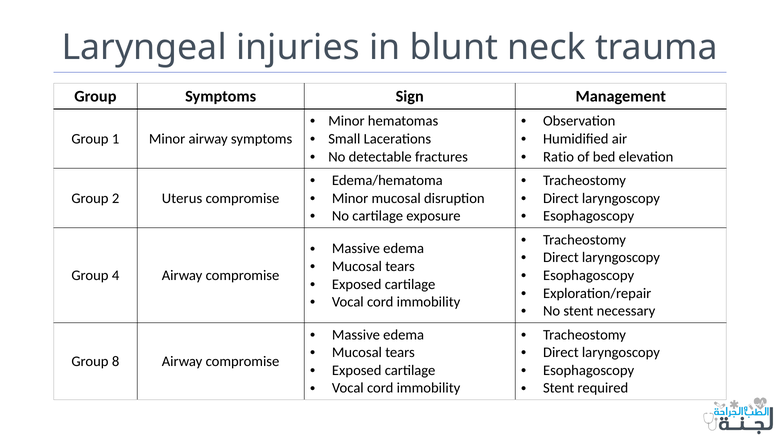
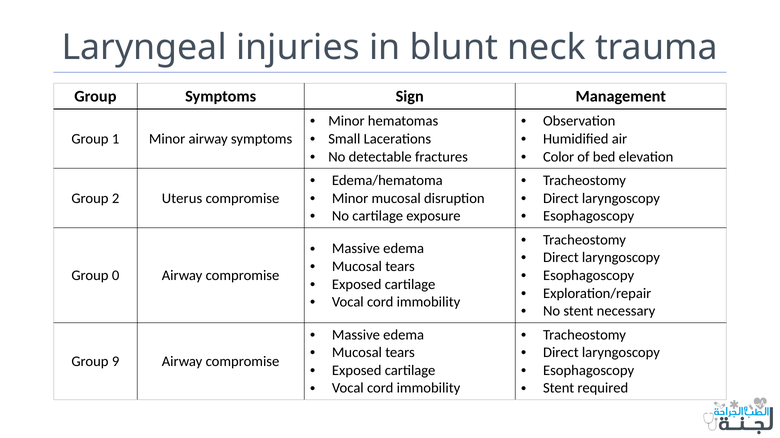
Ratio: Ratio -> Color
4: 4 -> 0
8: 8 -> 9
